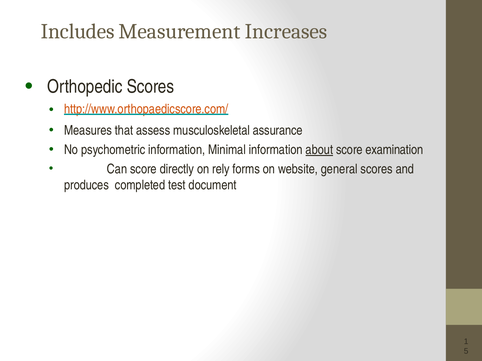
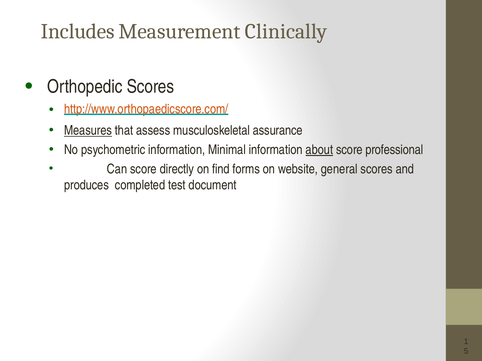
Increases: Increases -> Clinically
Measures underline: none -> present
examination: examination -> professional
rely: rely -> find
